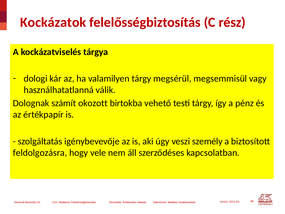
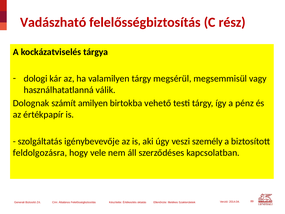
Kockázatok: Kockázatok -> Vadászható
okozott: okozott -> amilyen
